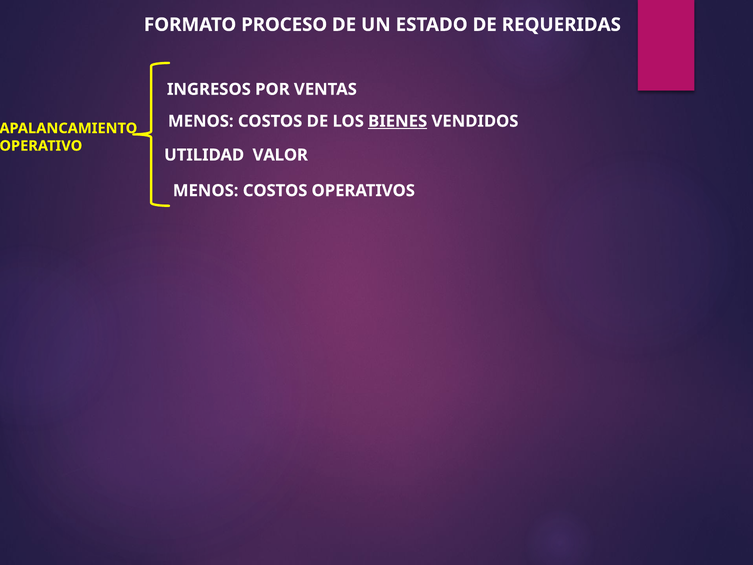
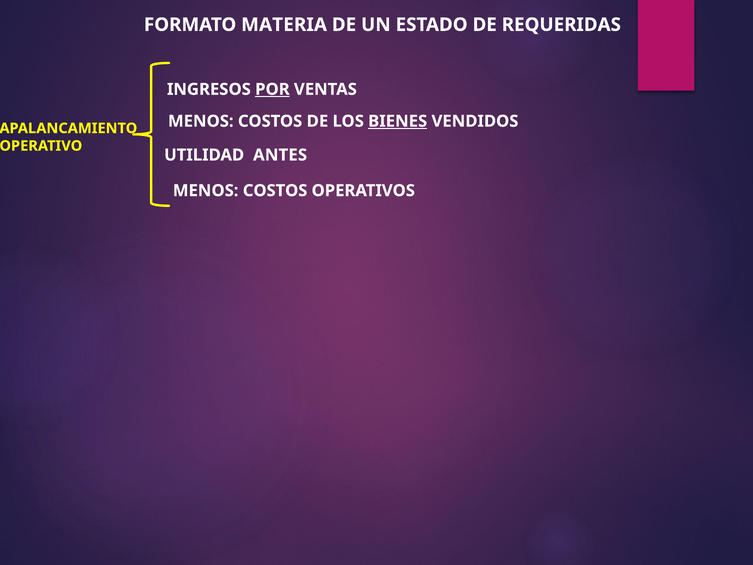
PROCESO: PROCESO -> MATERIA
POR underline: none -> present
VALOR: VALOR -> ANTES
